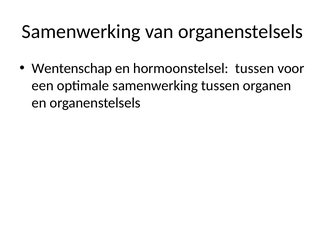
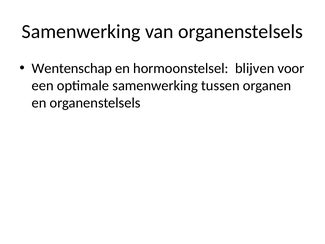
hormoonstelsel tussen: tussen -> blijven
